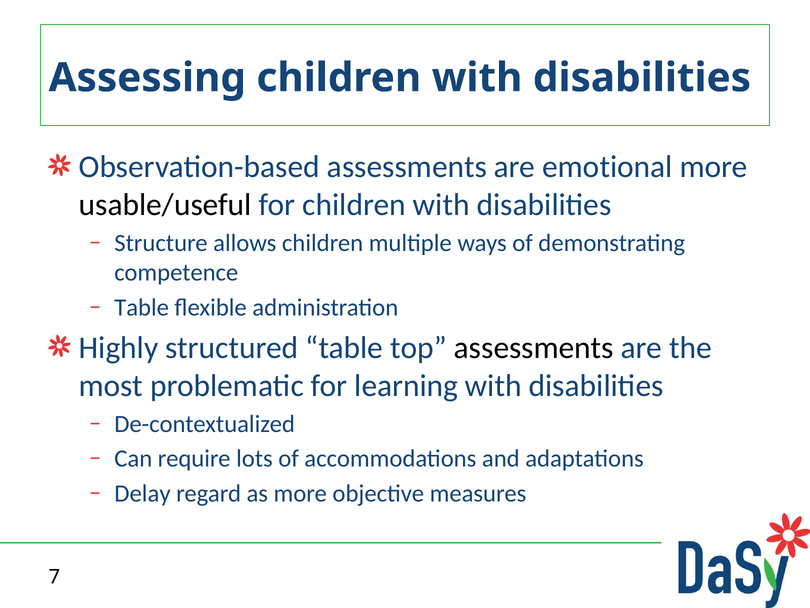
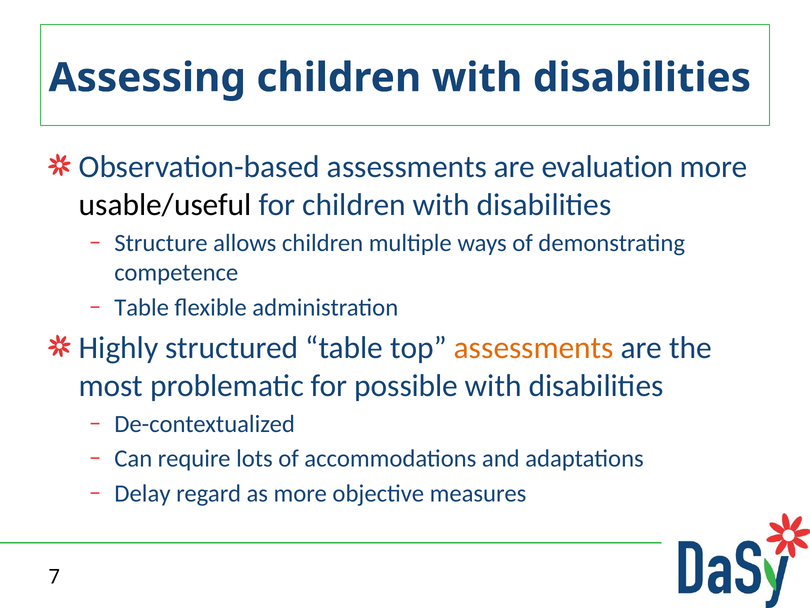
emotional: emotional -> evaluation
assessments at (534, 348) colour: black -> orange
learning: learning -> possible
